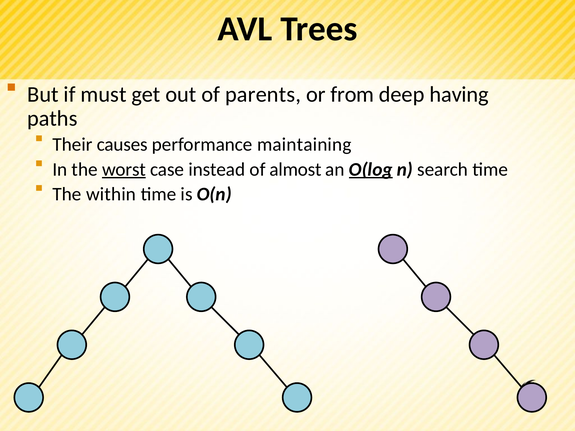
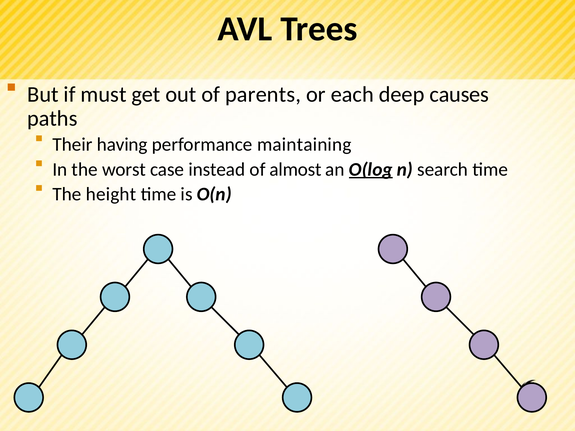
from: from -> each
having: having -> causes
causes: causes -> having
worst underline: present -> none
within: within -> height
